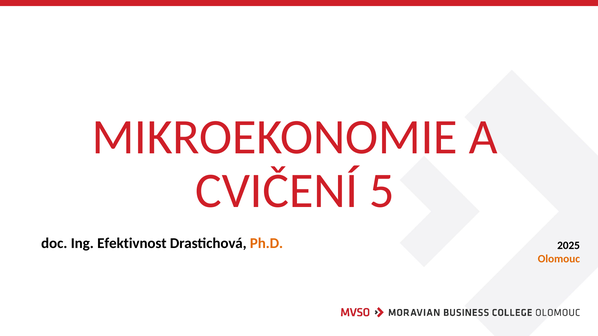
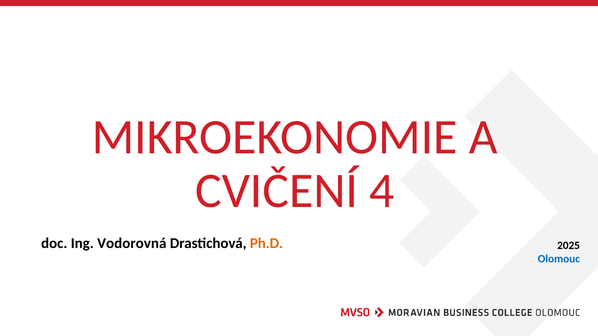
5: 5 -> 4
Efektivnost: Efektivnost -> Vodorovná
Olomouc colour: orange -> blue
